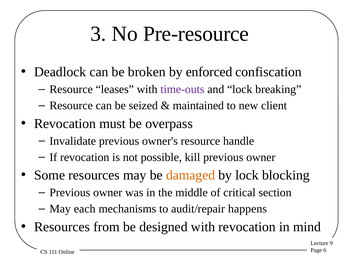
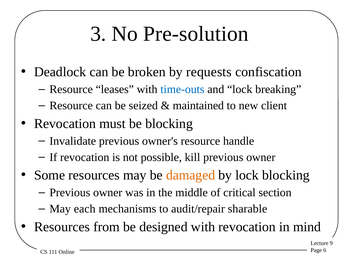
Pre-resource: Pre-resource -> Pre-solution
enforced: enforced -> requests
time-outs colour: purple -> blue
be overpass: overpass -> blocking
happens: happens -> sharable
